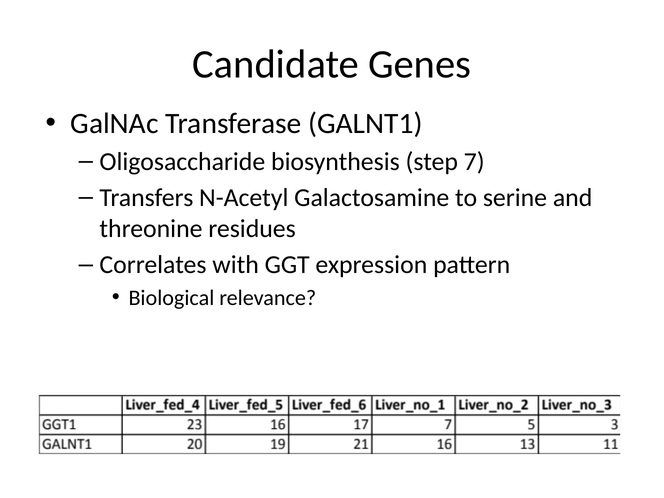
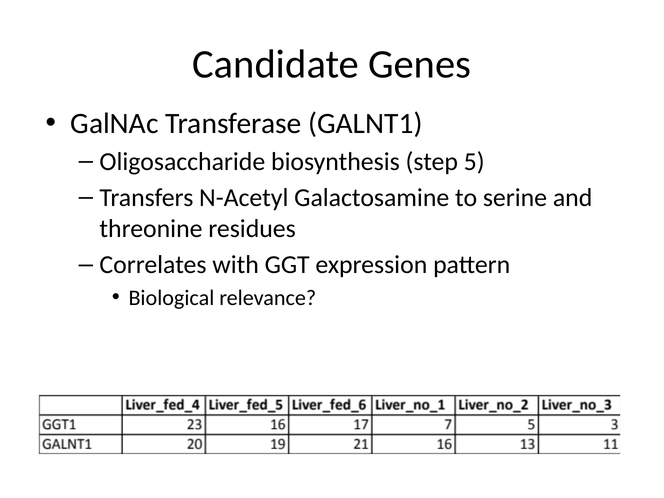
7: 7 -> 5
